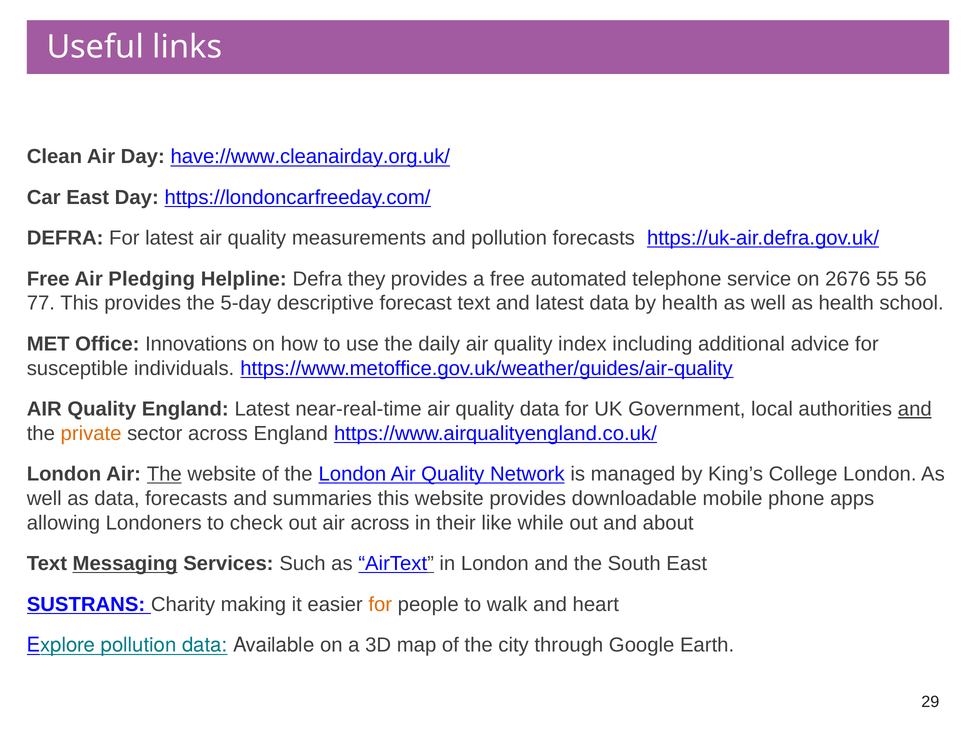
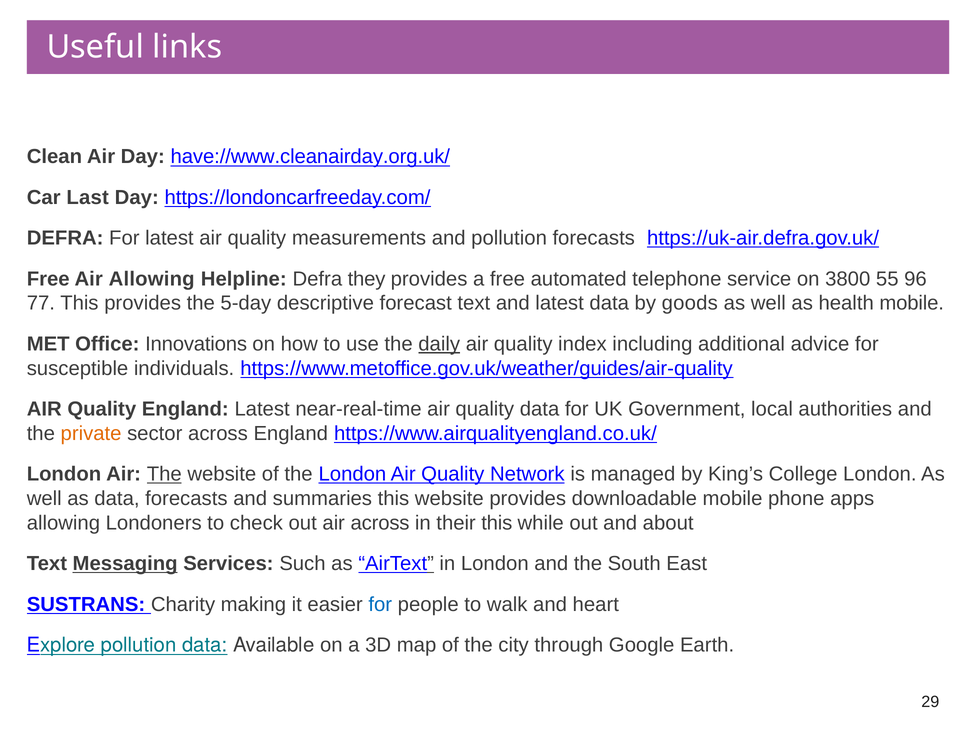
Car East: East -> Last
Air Pledging: Pledging -> Allowing
2676: 2676 -> 3800
56: 56 -> 96
by health: health -> goods
health school: school -> mobile
daily underline: none -> present
and at (915, 409) underline: present -> none
their like: like -> this
for at (380, 604) colour: orange -> blue
